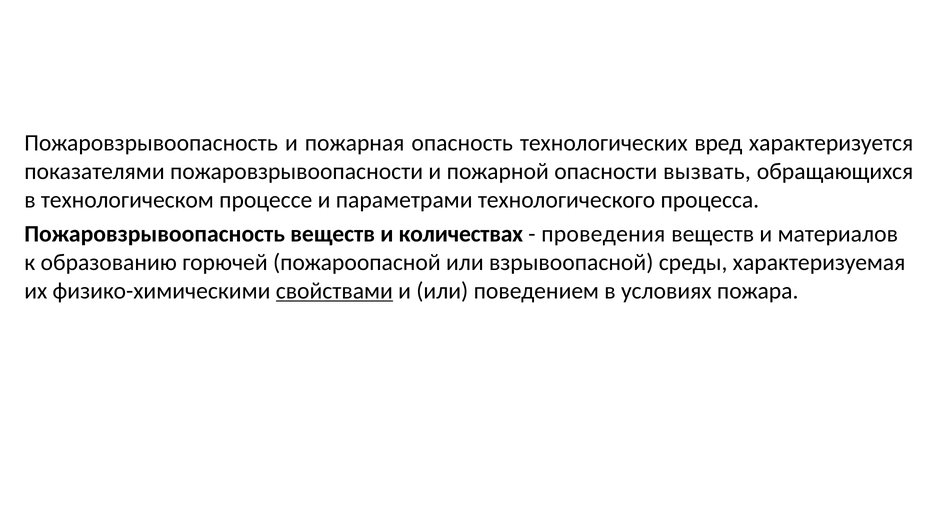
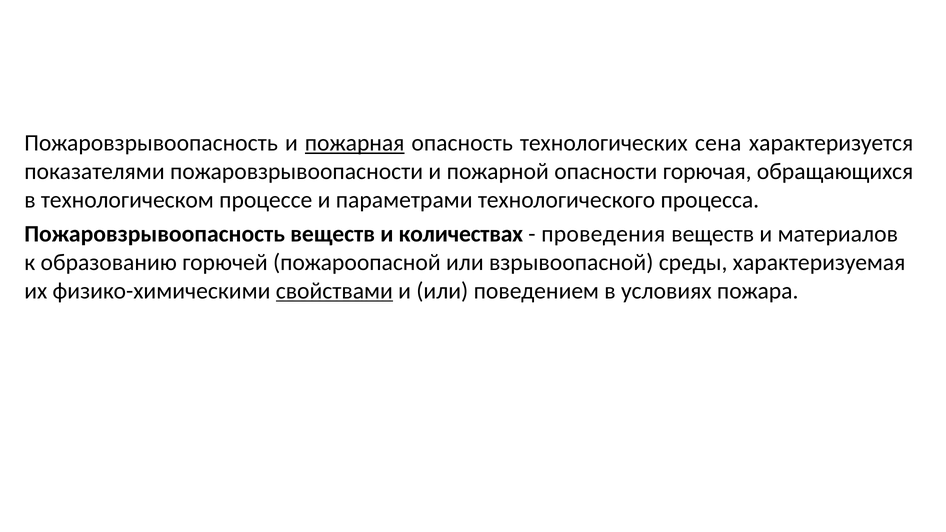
пожарная underline: none -> present
вред: вред -> сена
вызвать: вызвать -> горючая
